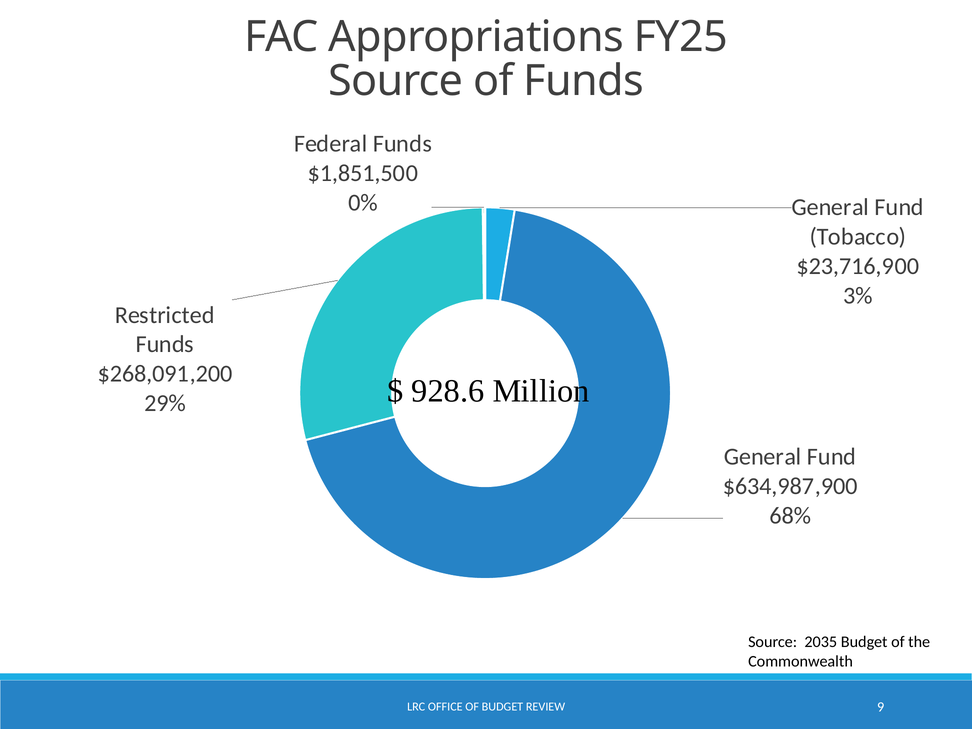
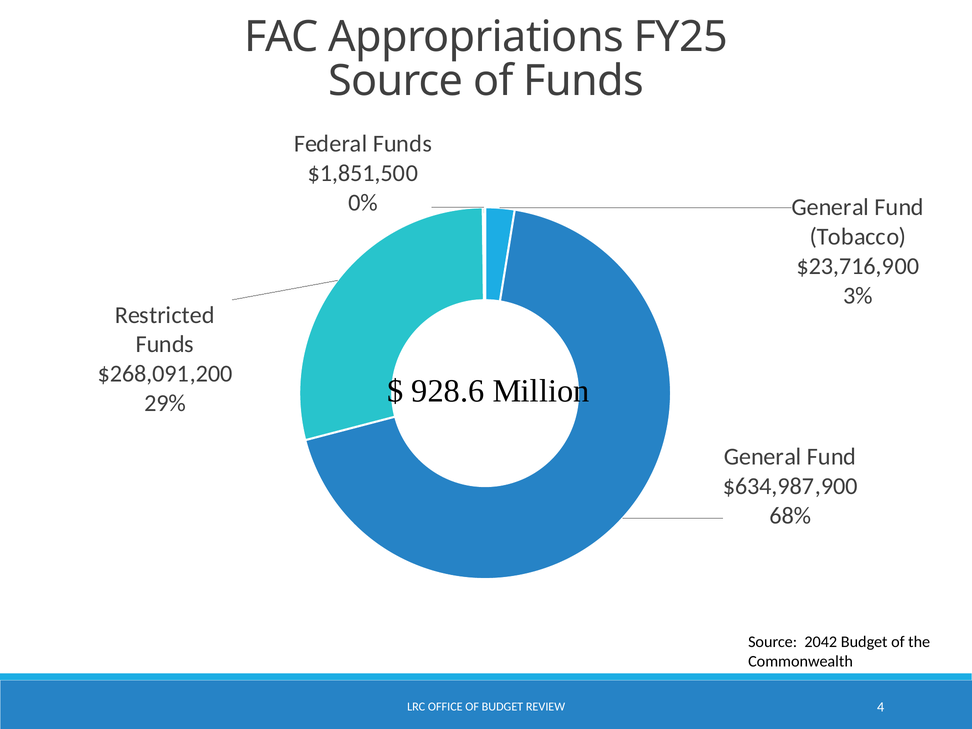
2035: 2035 -> 2042
9: 9 -> 4
